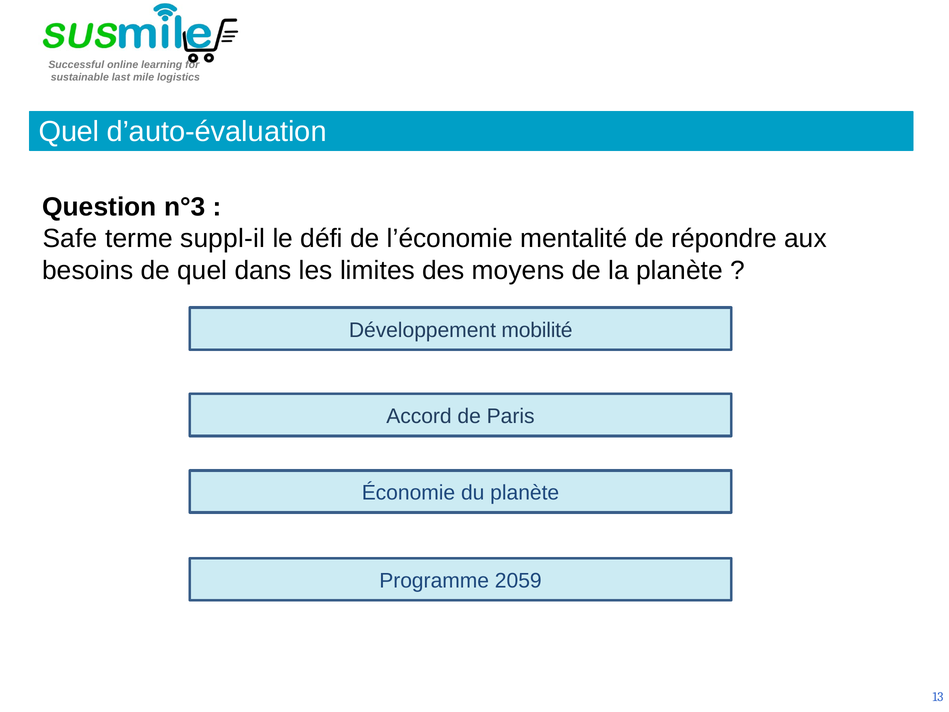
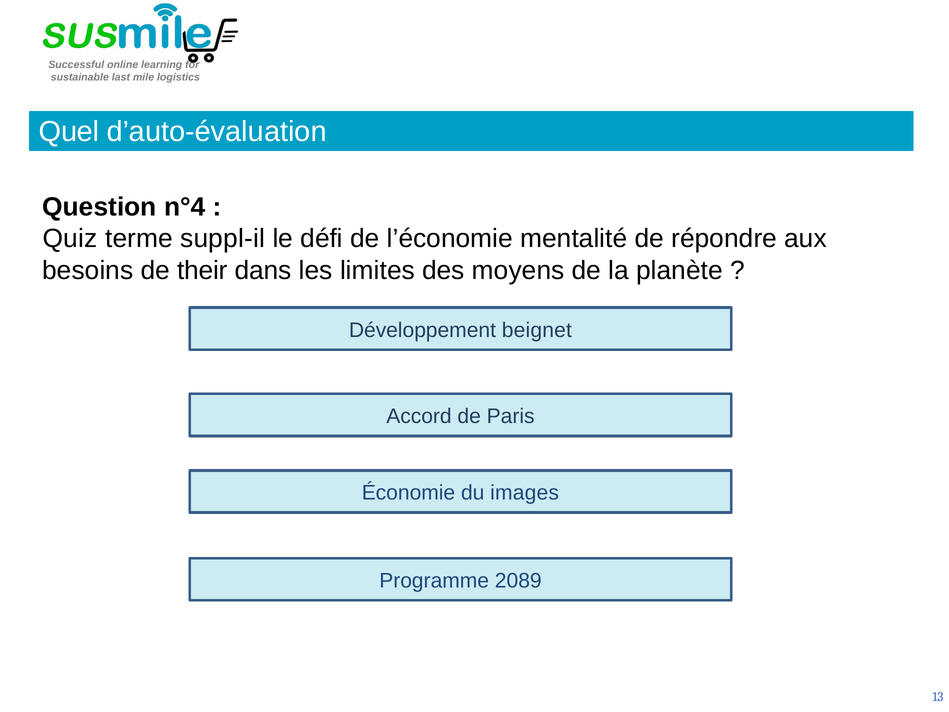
n°3: n°3 -> n°4
Safe: Safe -> Quiz
de quel: quel -> their
mobilité: mobilité -> beignet
du planète: planète -> images
2059: 2059 -> 2089
